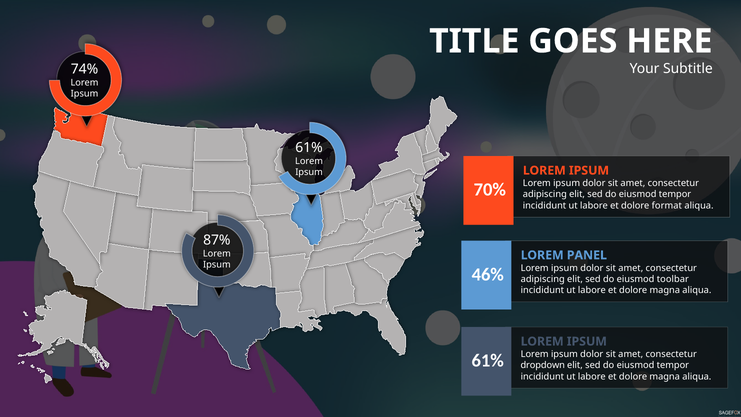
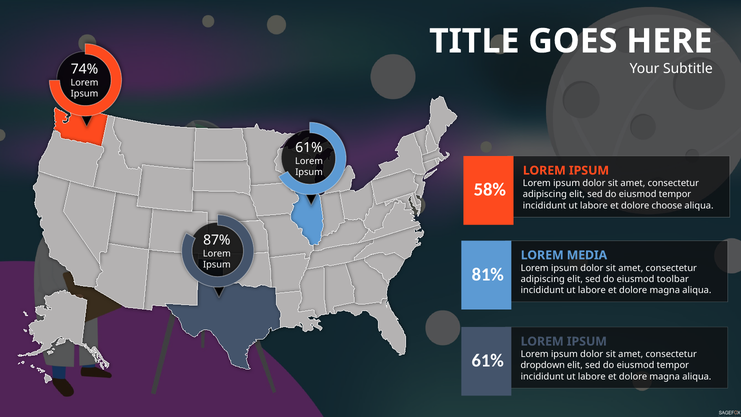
70%: 70% -> 58%
format: format -> choose
PANEL: PANEL -> MEDIA
46%: 46% -> 81%
